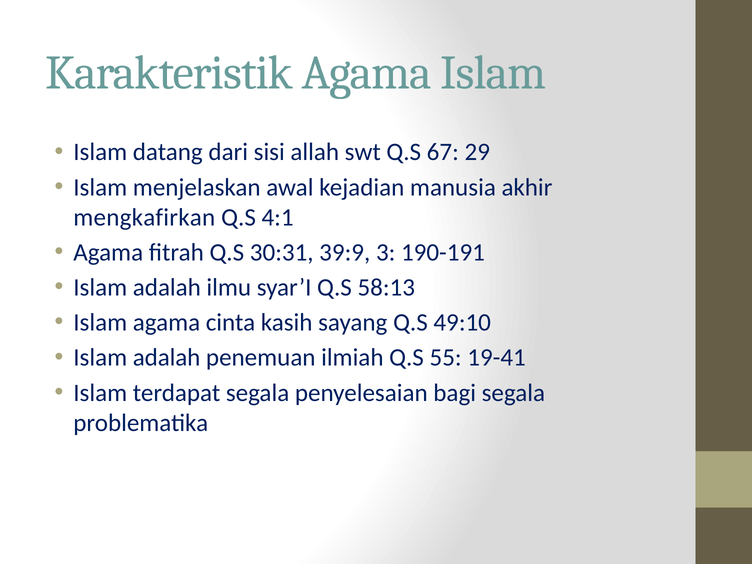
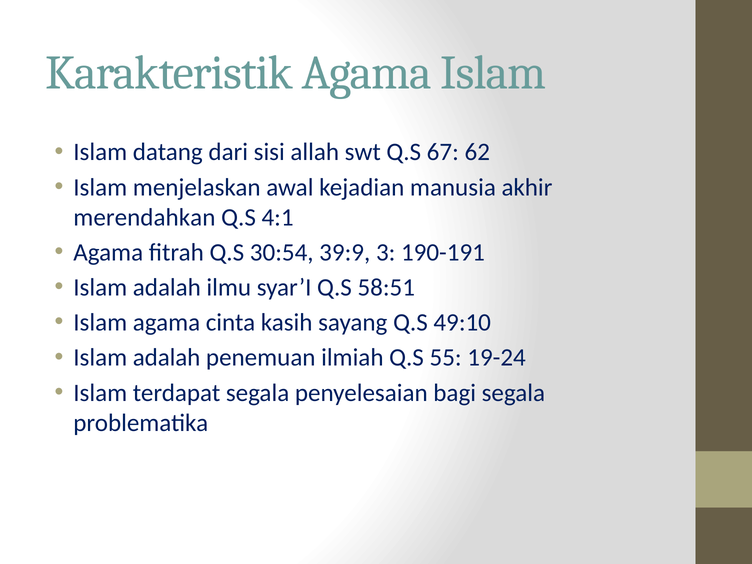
29: 29 -> 62
mengkafirkan: mengkafirkan -> merendahkan
30:31: 30:31 -> 30:54
58:13: 58:13 -> 58:51
19-41: 19-41 -> 19-24
